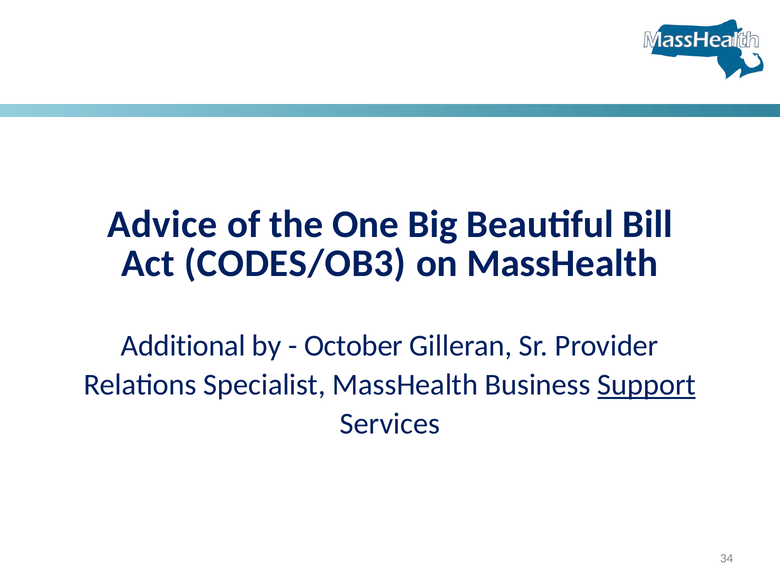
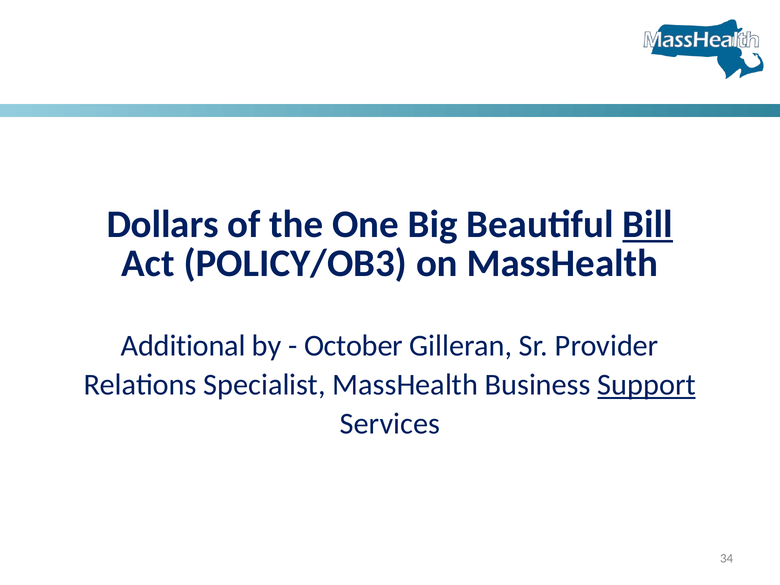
Advice: Advice -> Dollars
Bill underline: none -> present
CODES/OB3: CODES/OB3 -> POLICY/OB3
